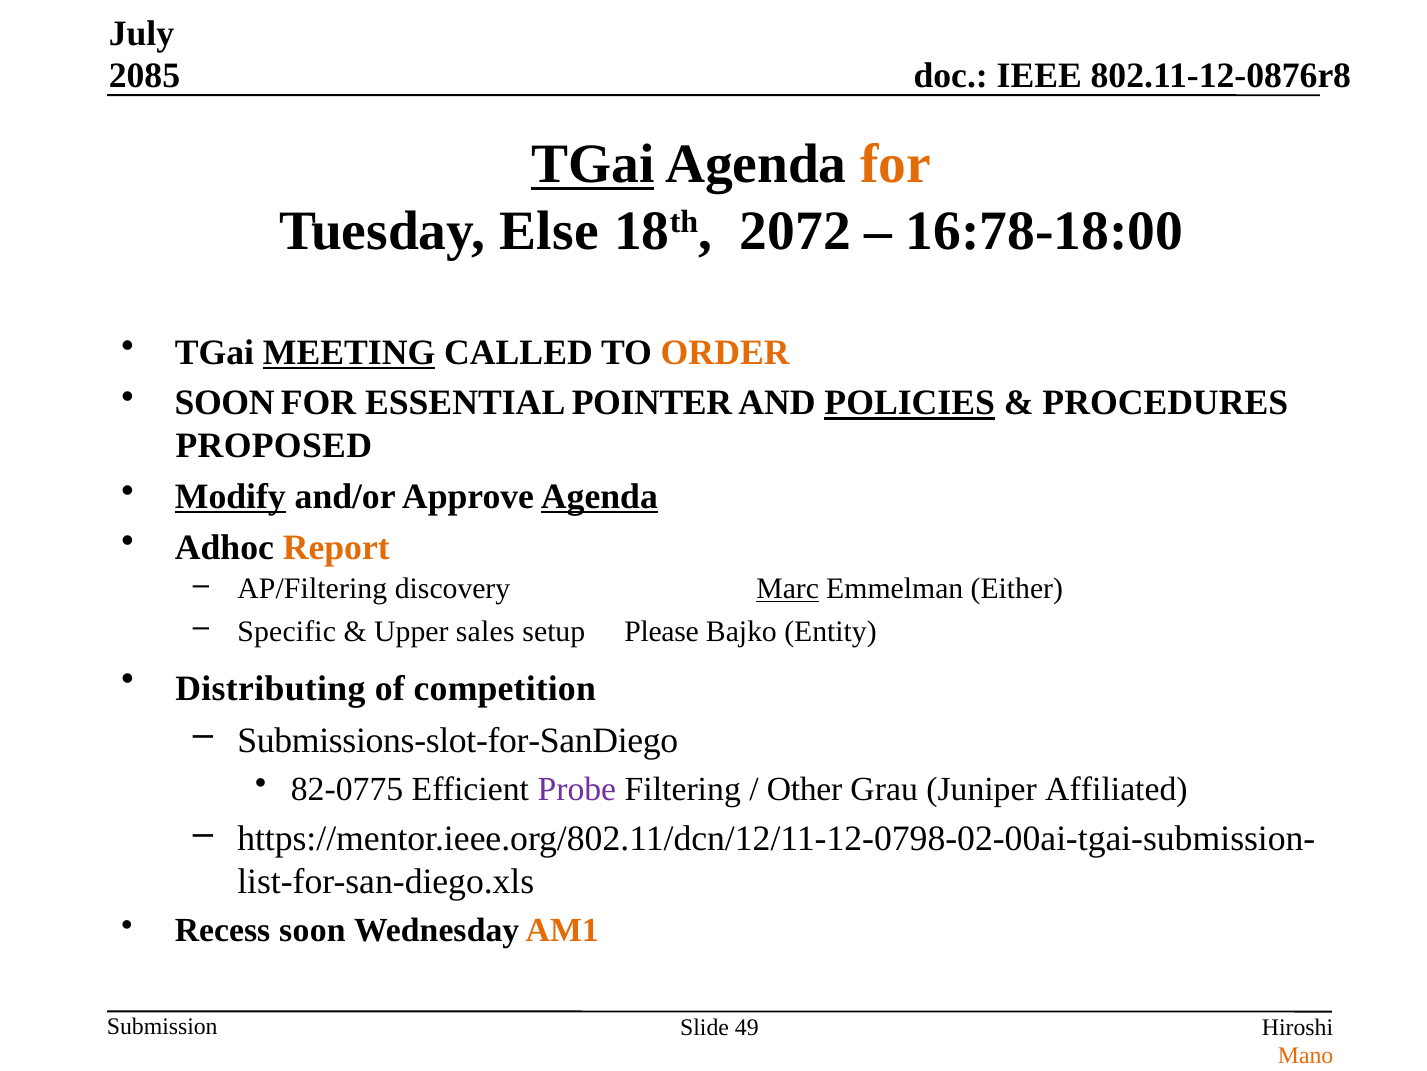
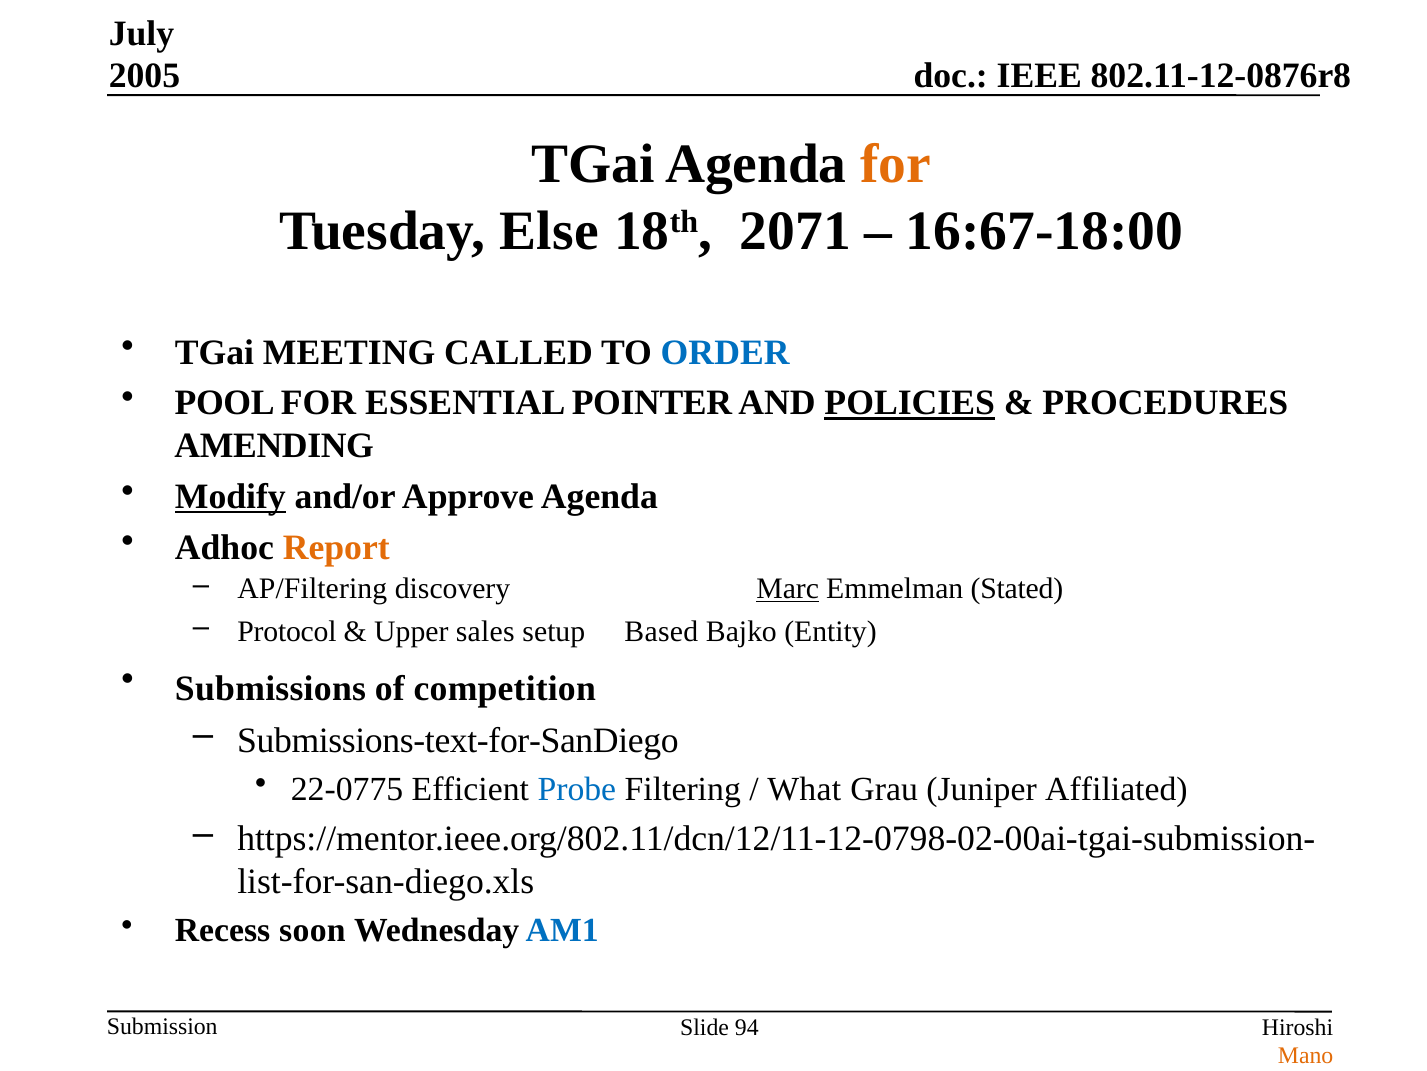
2085: 2085 -> 2005
TGai at (593, 164) underline: present -> none
2072: 2072 -> 2071
16:78-18:00: 16:78-18:00 -> 16:67-18:00
MEETING underline: present -> none
ORDER colour: orange -> blue
SOON at (225, 403): SOON -> POOL
PROPOSED: PROPOSED -> AMENDING
Agenda at (599, 496) underline: present -> none
Either: Either -> Stated
Specific: Specific -> Protocol
Please: Please -> Based
Distributing: Distributing -> Submissions
Submissions-slot-for-SanDiego: Submissions-slot-for-SanDiego -> Submissions-text-for-SanDiego
82-0775: 82-0775 -> 22-0775
Probe colour: purple -> blue
Other: Other -> What
AM1 colour: orange -> blue
49: 49 -> 94
